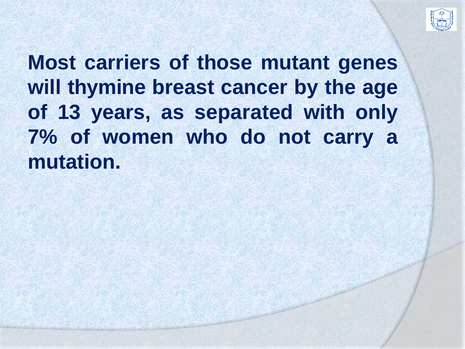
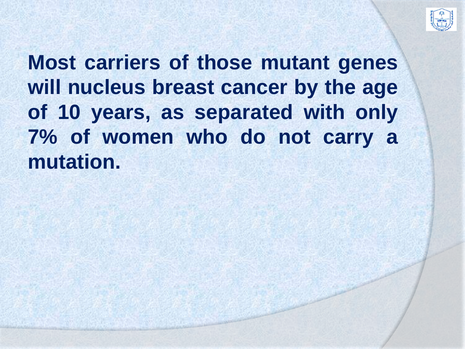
thymine: thymine -> nucleus
13: 13 -> 10
